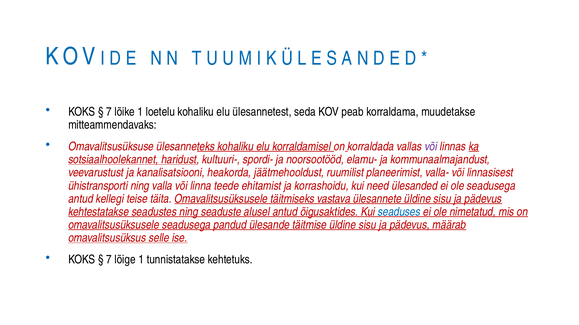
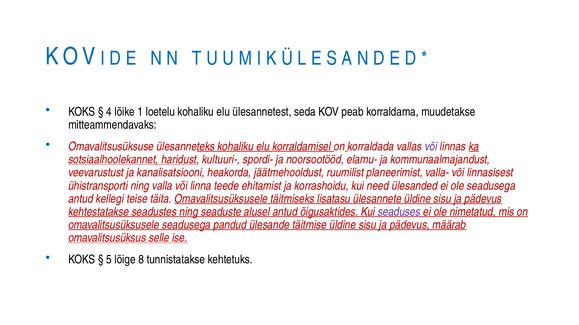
7 at (109, 112): 7 -> 4
vastava: vastava -> lisatasu
seaduses colour: blue -> purple
7 at (109, 260): 7 -> 5
lõige 1: 1 -> 8
